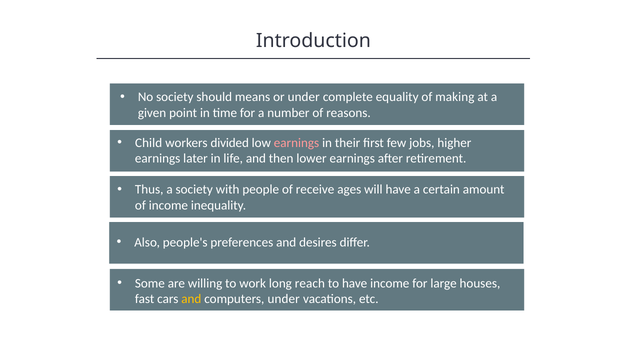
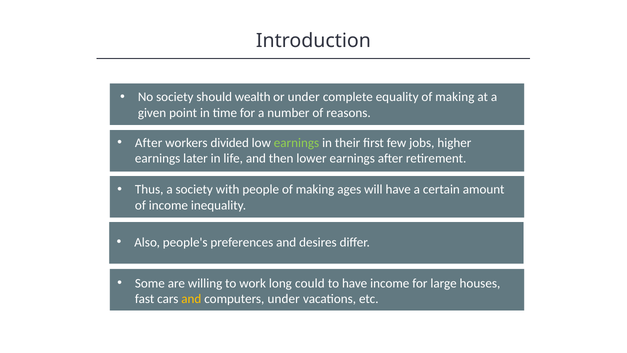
means: means -> wealth
Child at (149, 143): Child -> After
earnings at (297, 143) colour: pink -> light green
people of receive: receive -> making
reach: reach -> could
